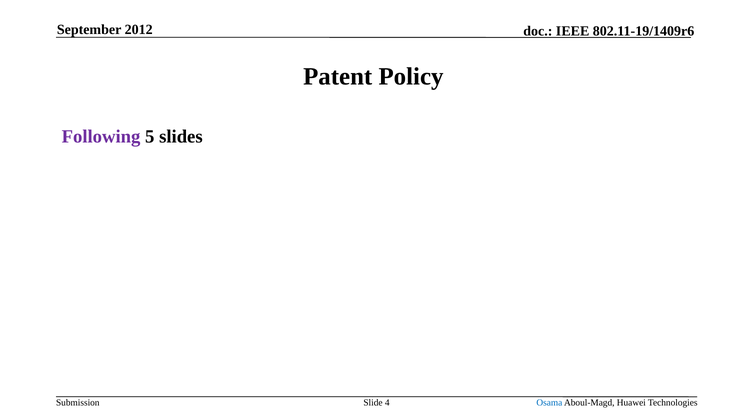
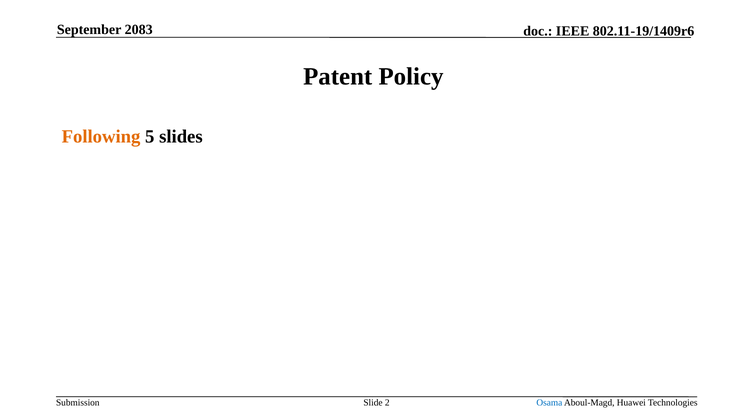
2012: 2012 -> 2083
Following colour: purple -> orange
4: 4 -> 2
